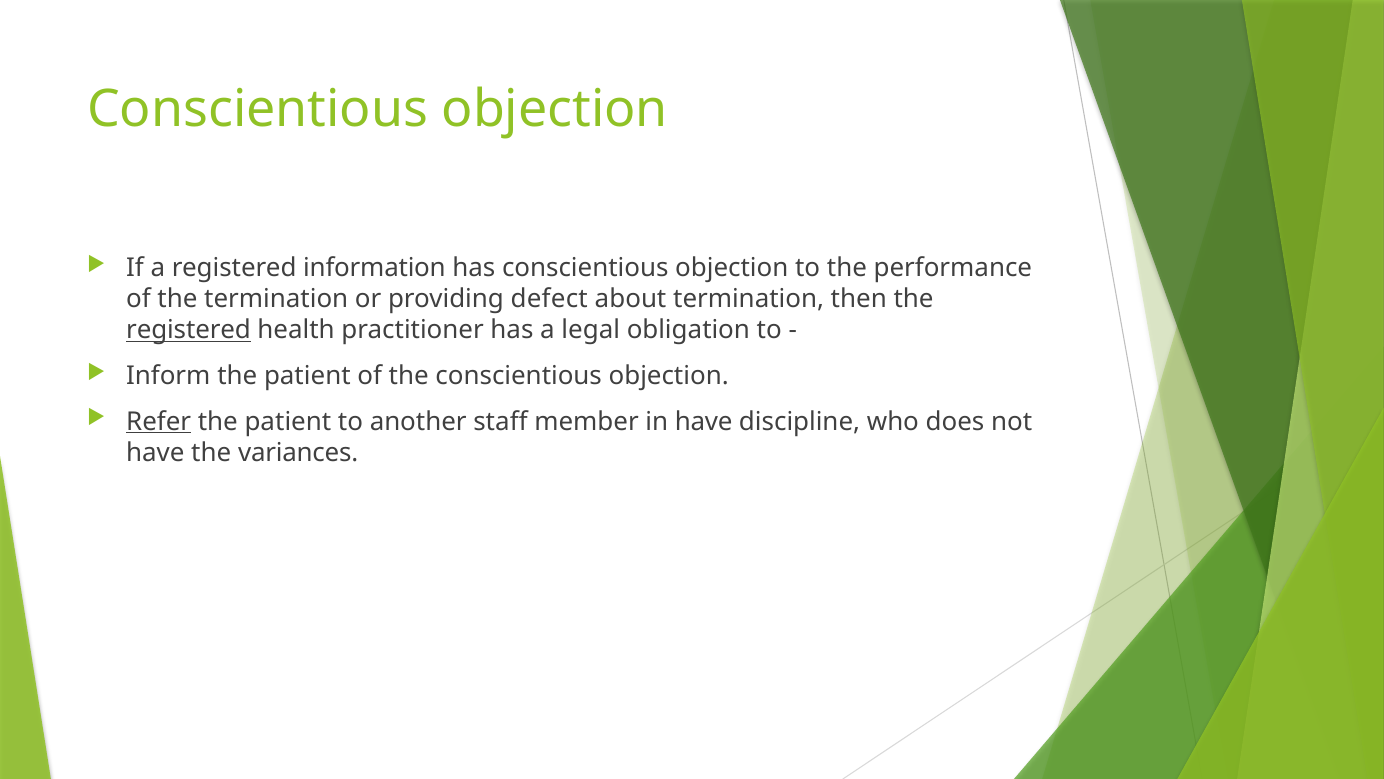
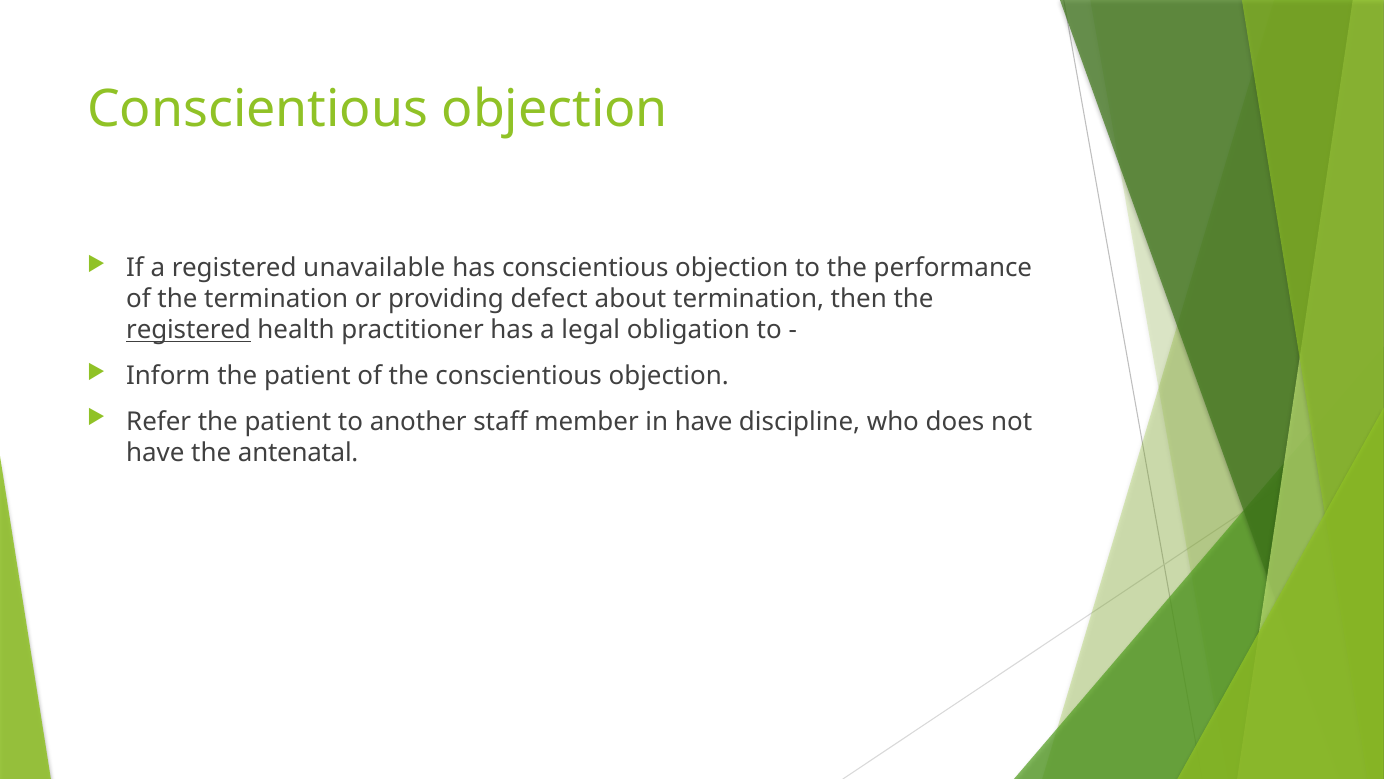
information: information -> unavailable
Refer underline: present -> none
variances: variances -> antenatal
